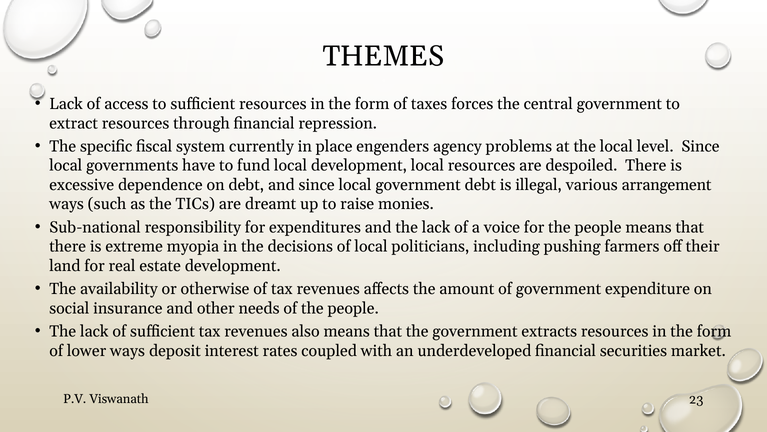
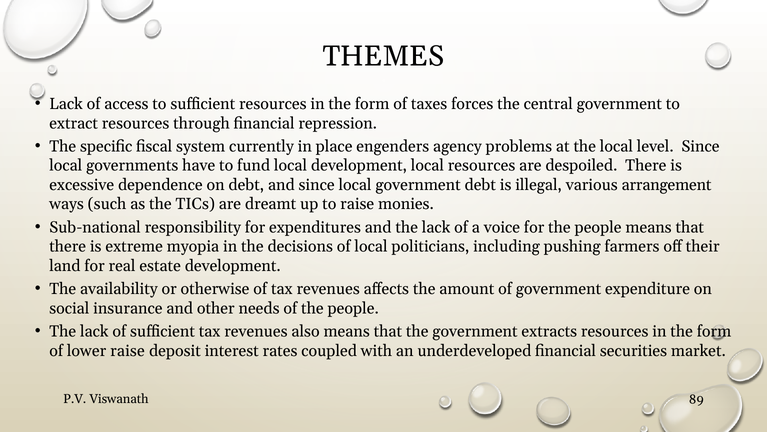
lower ways: ways -> raise
23: 23 -> 89
